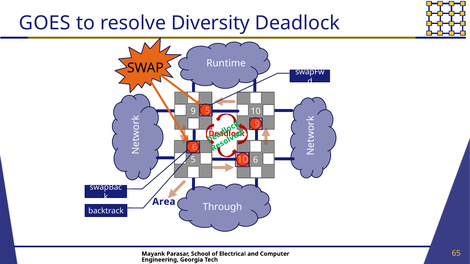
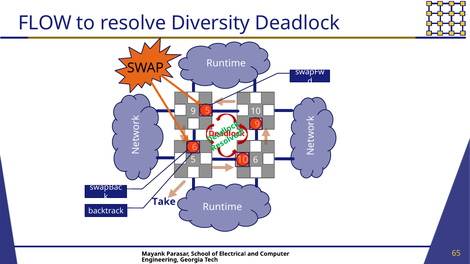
GOES: GOES -> FLOW
Area: Area -> Take
Through at (222, 207): Through -> Runtime
